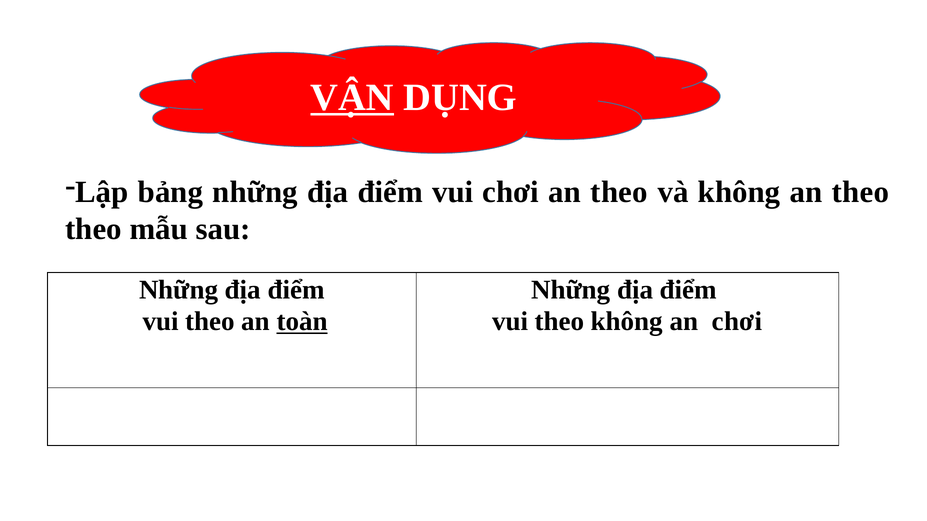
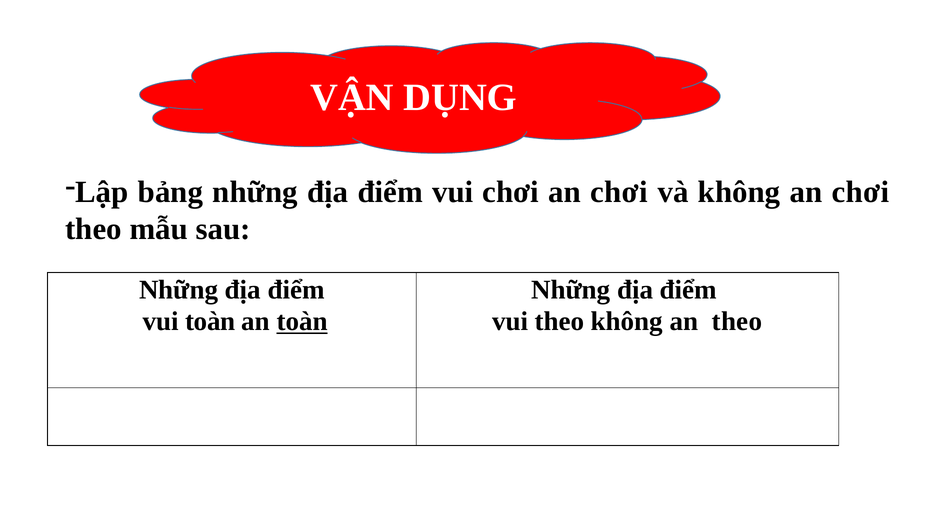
VẬN underline: present -> none
chơi an theo: theo -> chơi
không an theo: theo -> chơi
theo at (210, 322): theo -> toàn
an chơi: chơi -> theo
